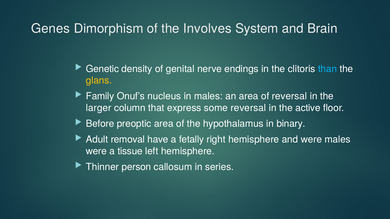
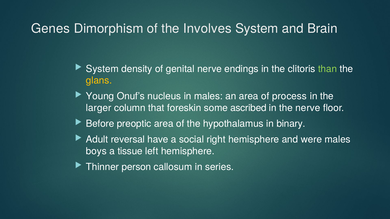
Genetic at (102, 69): Genetic -> System
than colour: light blue -> light green
Family: Family -> Young
of reversal: reversal -> process
express: express -> foreskin
some reversal: reversal -> ascribed
the active: active -> nerve
removal: removal -> reversal
fetally: fetally -> social
were at (96, 151): were -> boys
